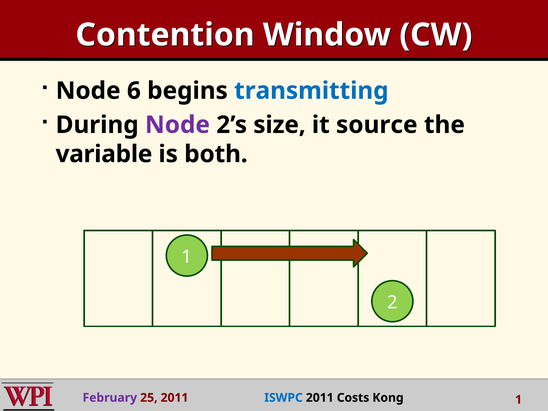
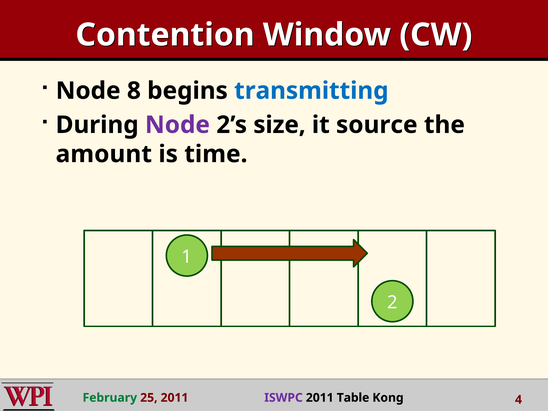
6: 6 -> 8
variable: variable -> amount
both: both -> time
February colour: purple -> green
ISWPC colour: blue -> purple
Costs: Costs -> Table
Kong 1: 1 -> 4
